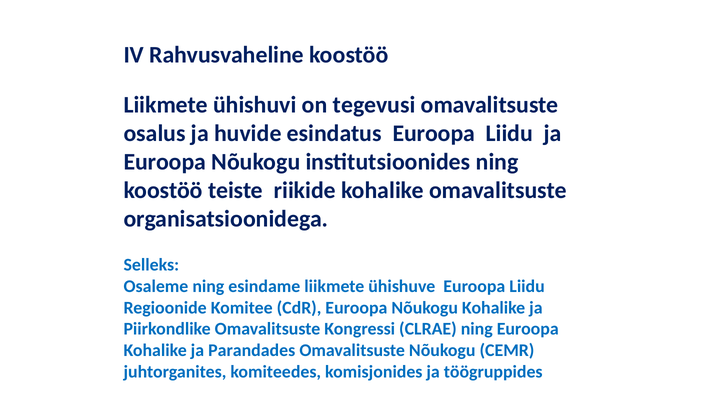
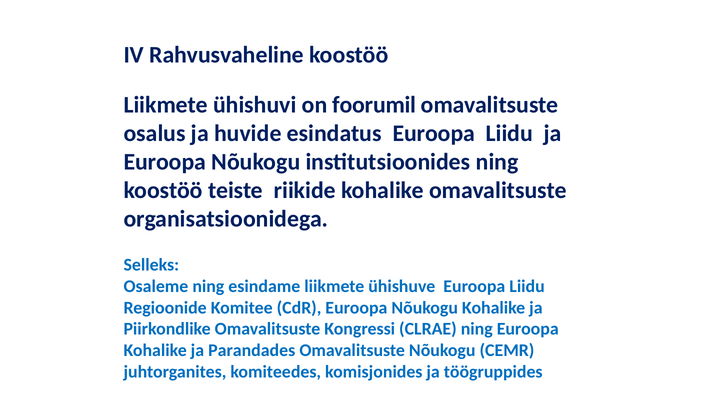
tegevusi: tegevusi -> foorumil
